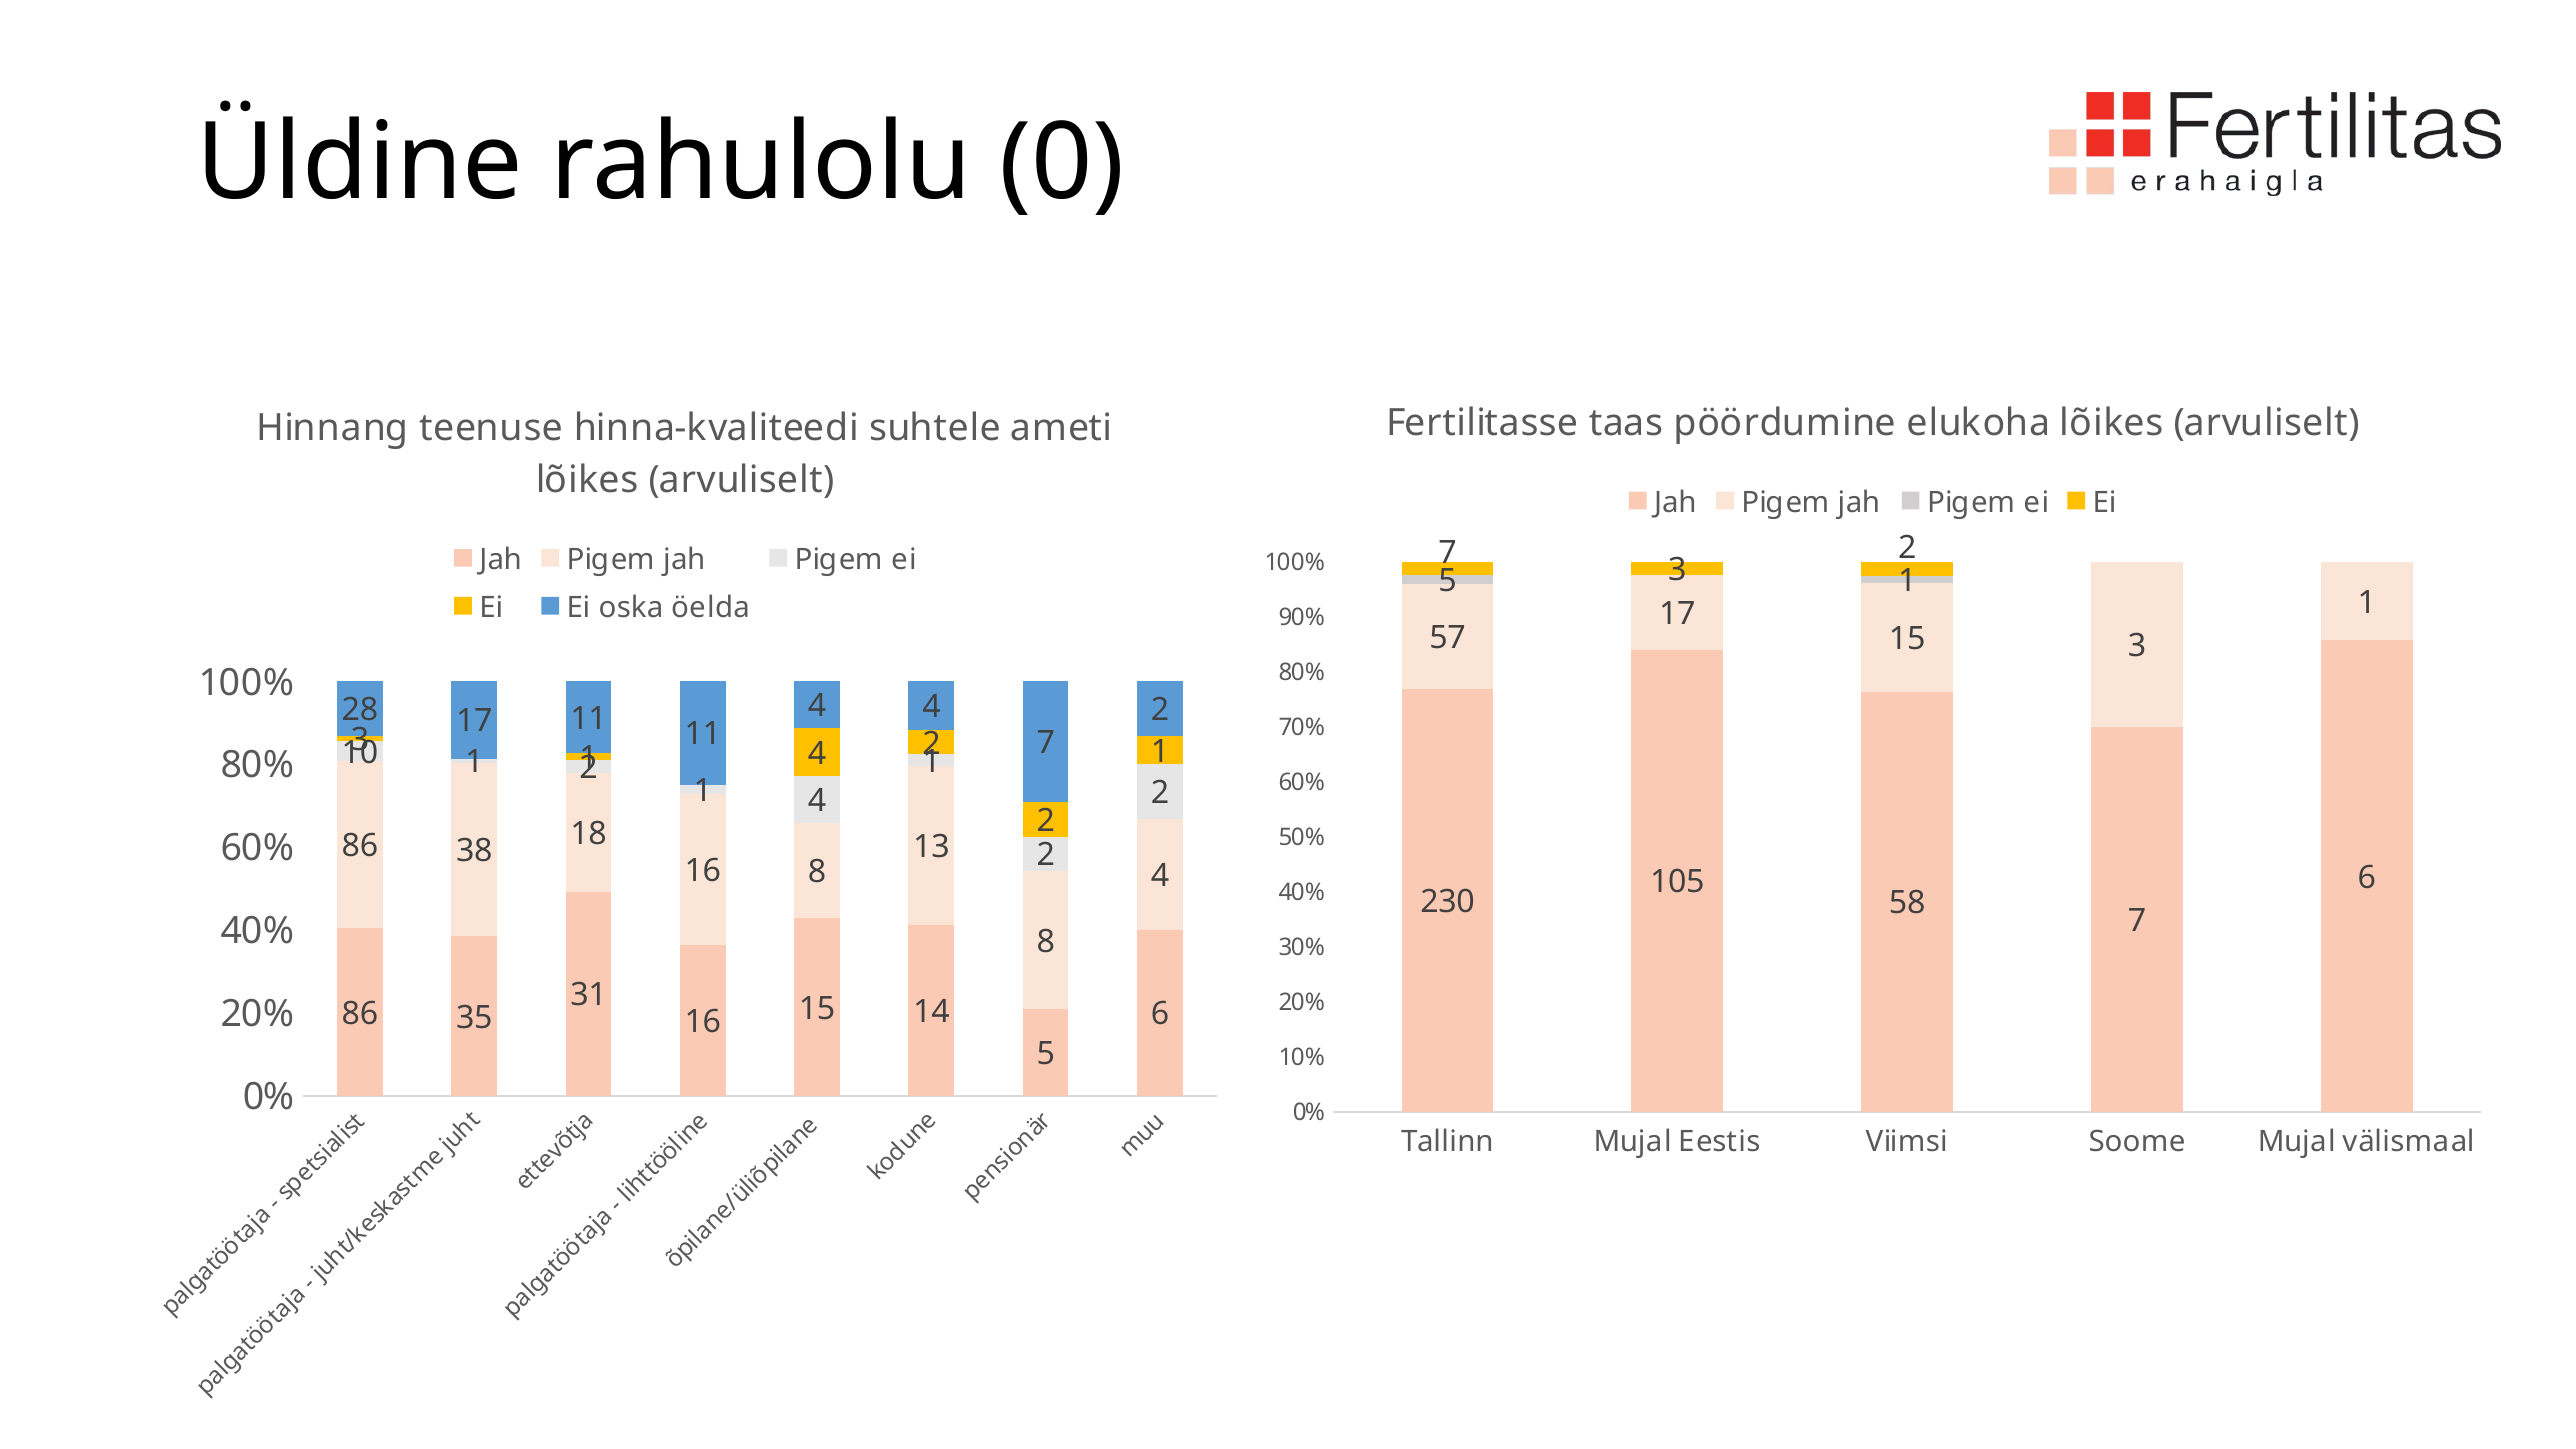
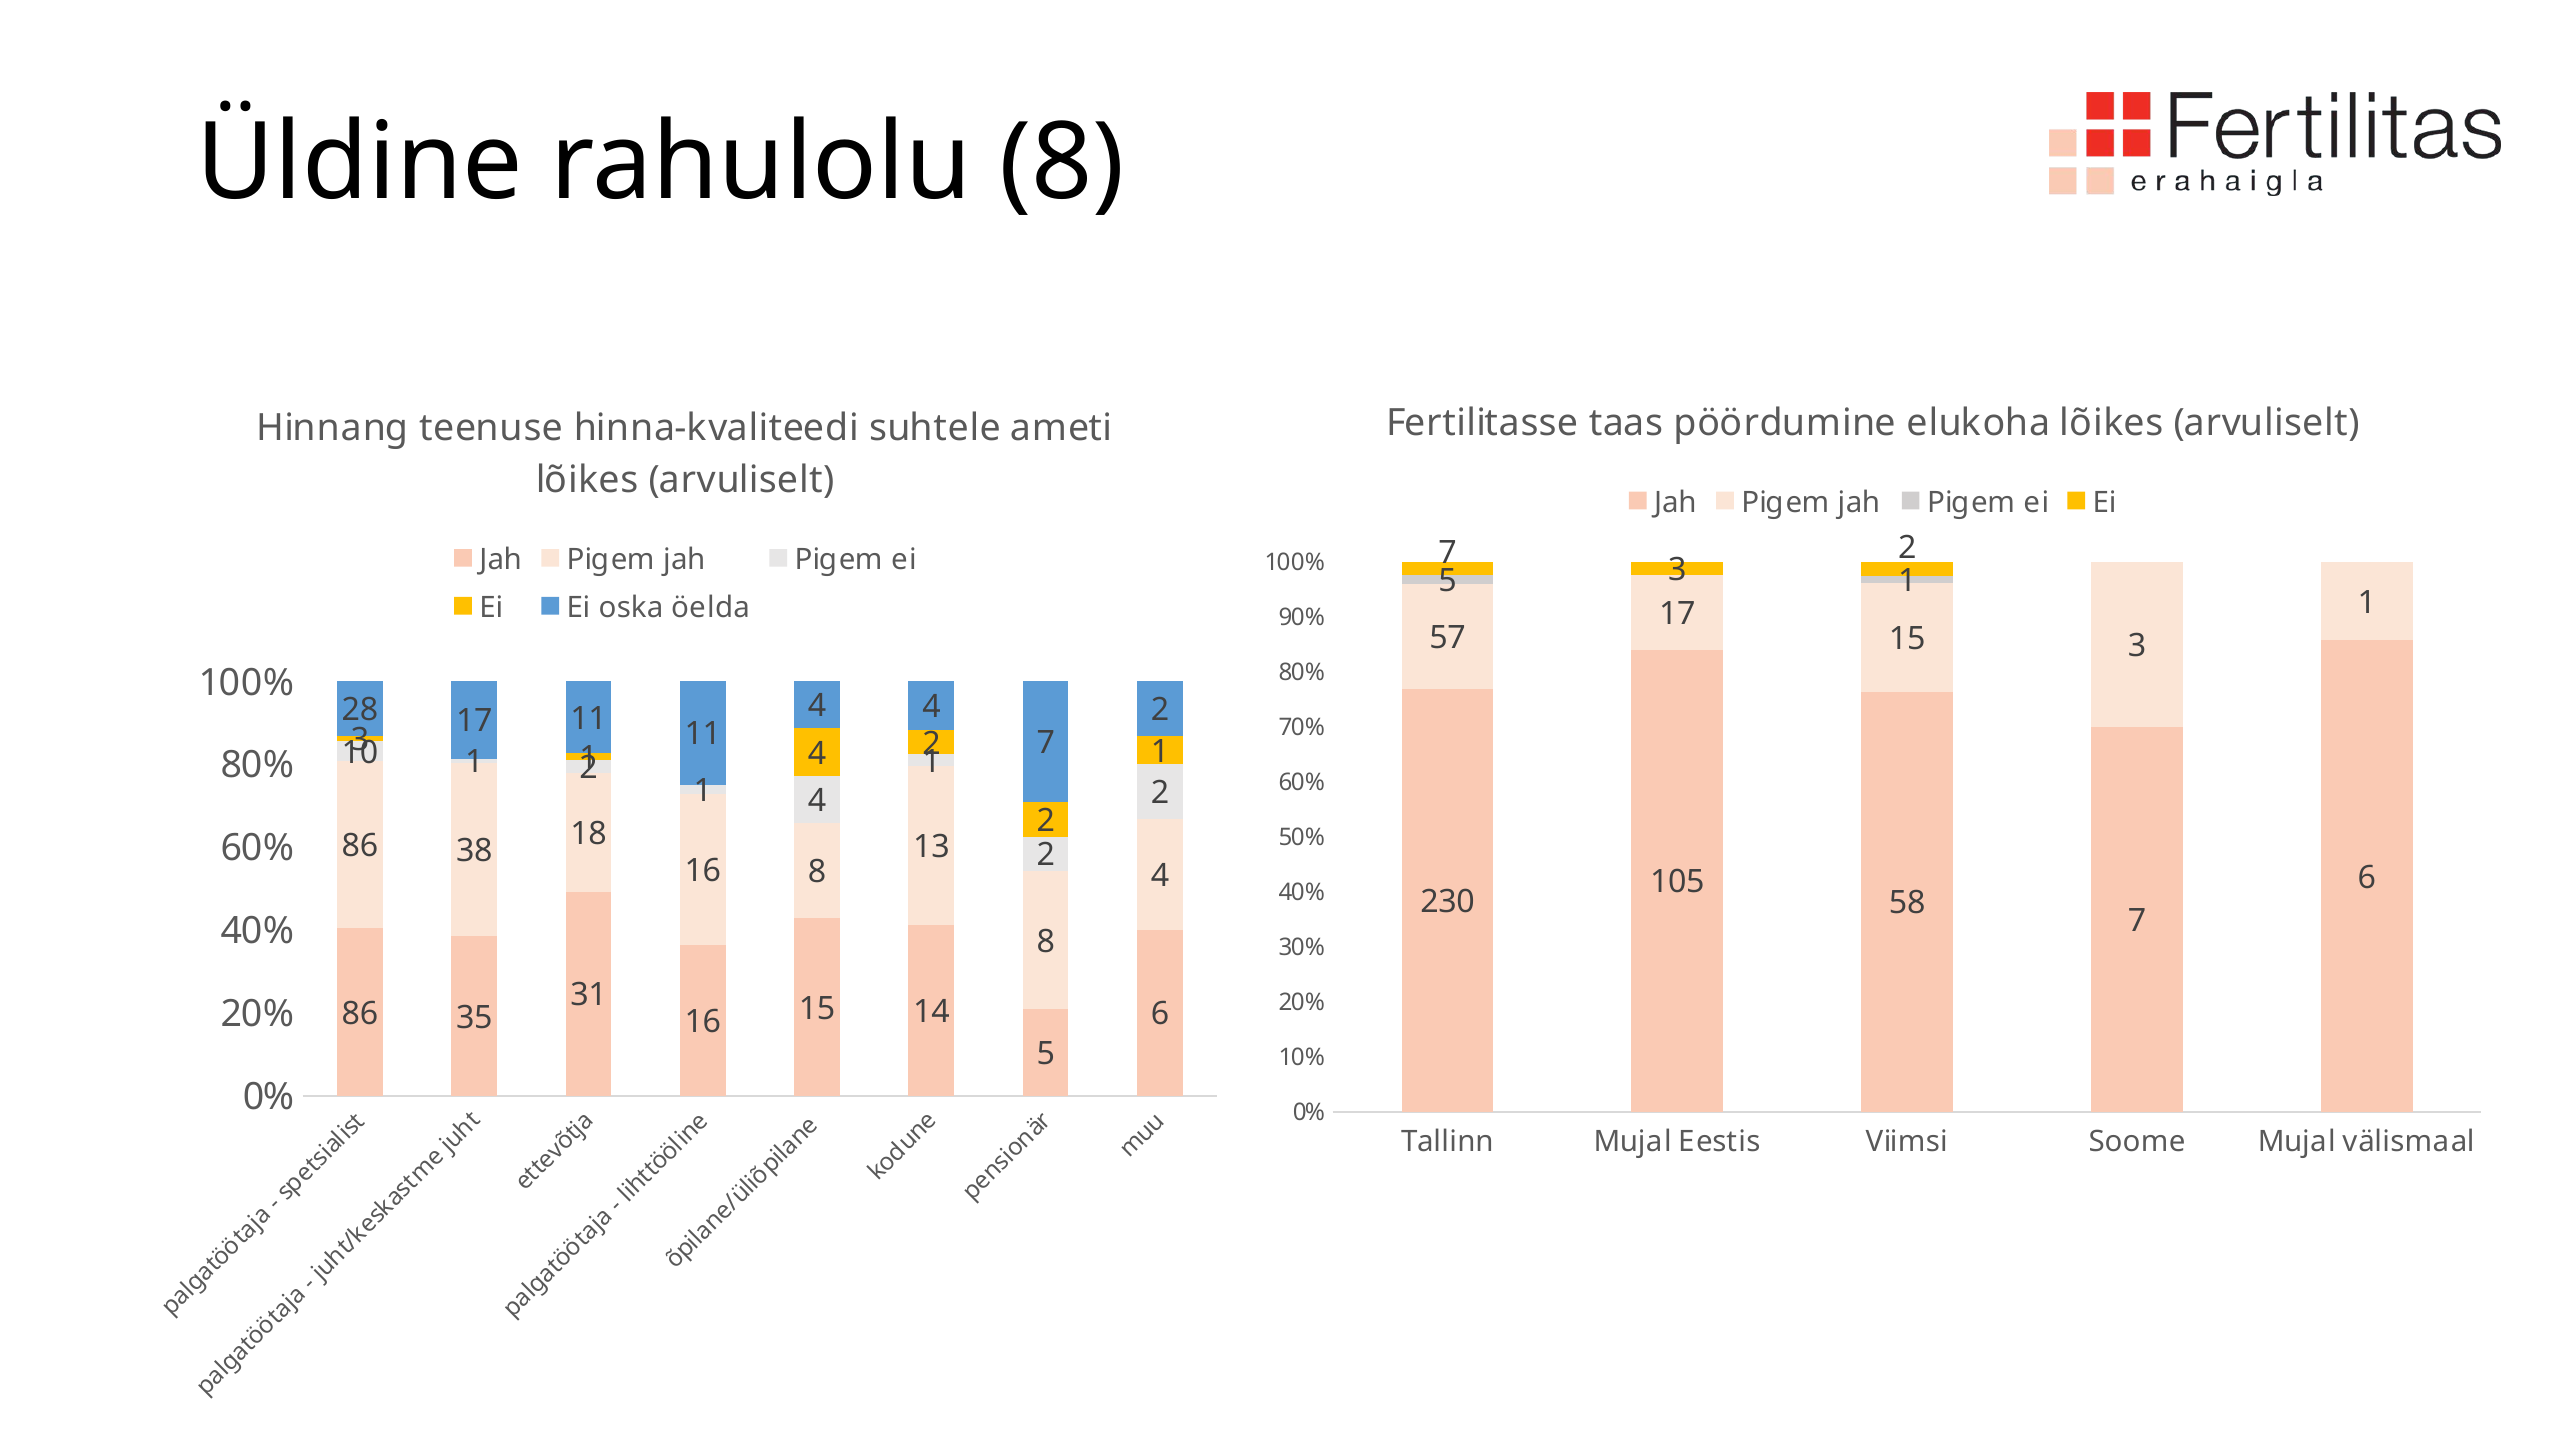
rahulolu 0: 0 -> 8
